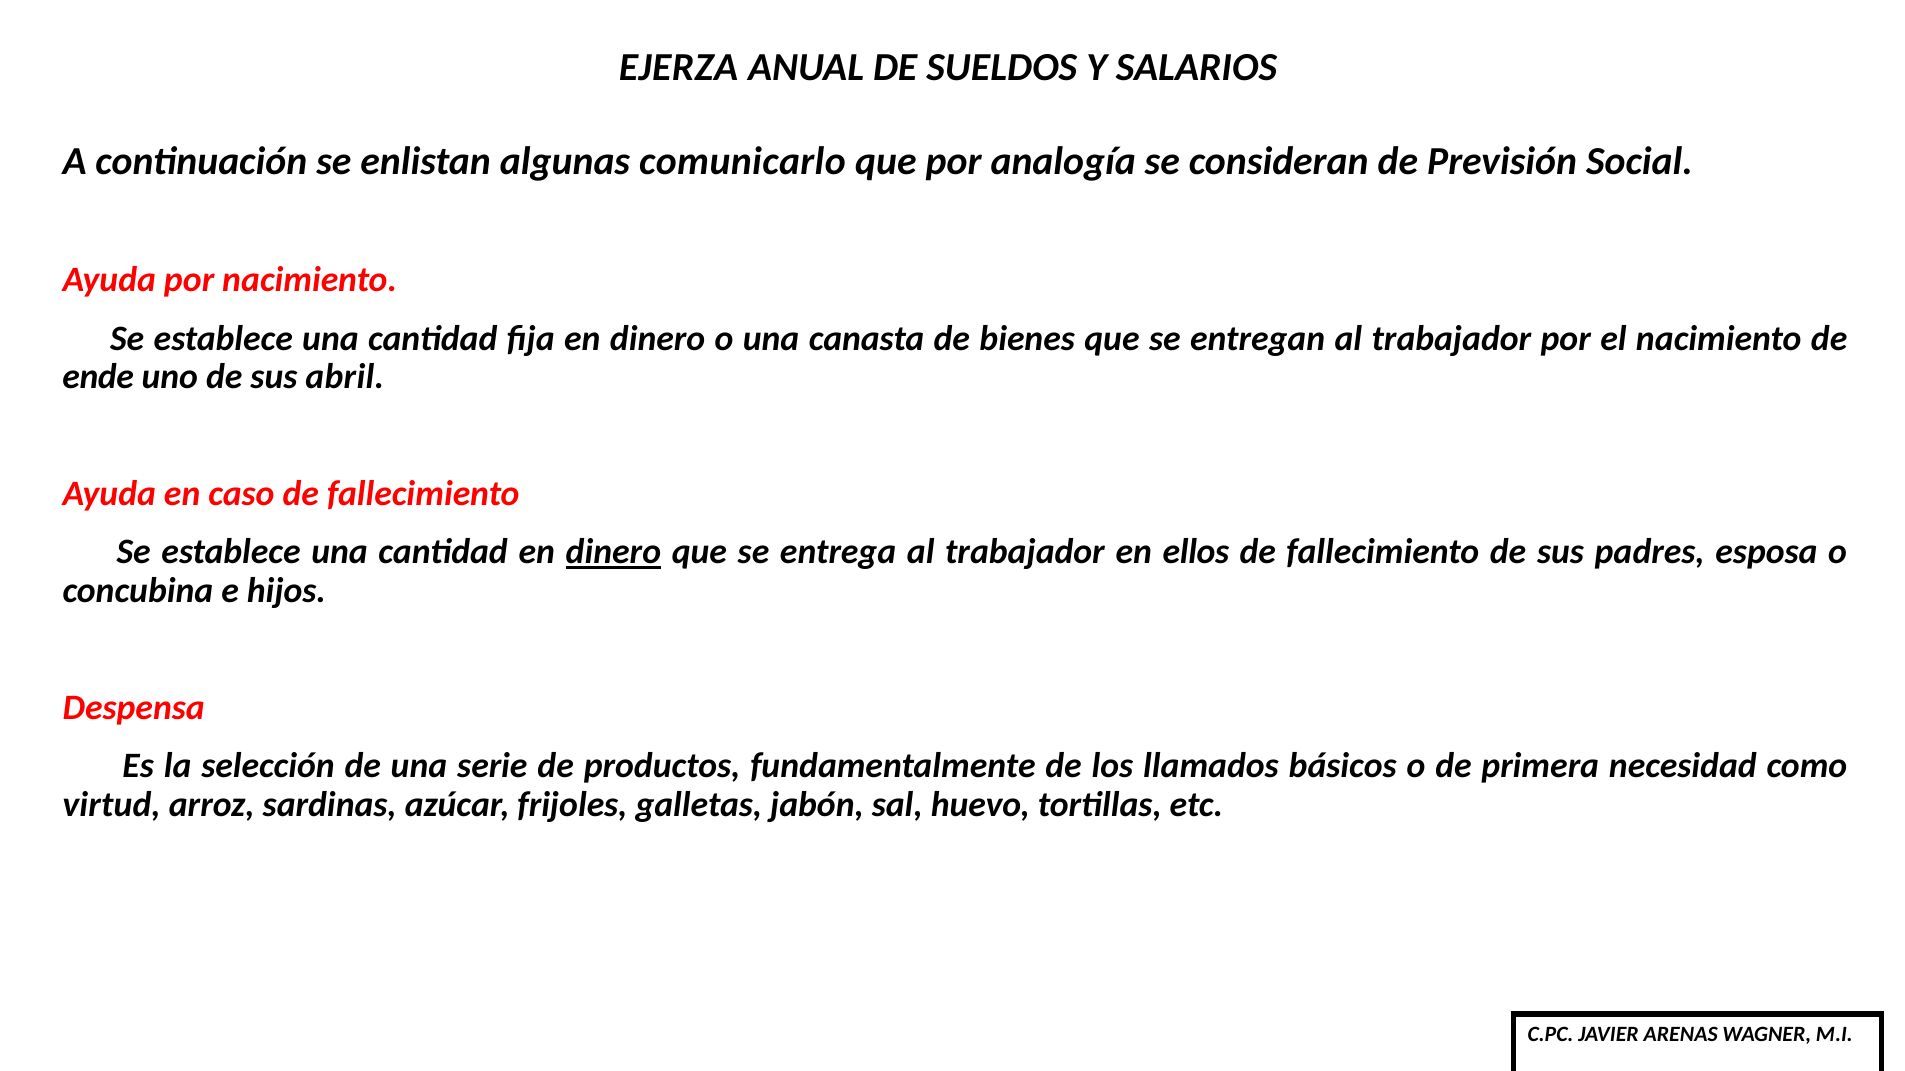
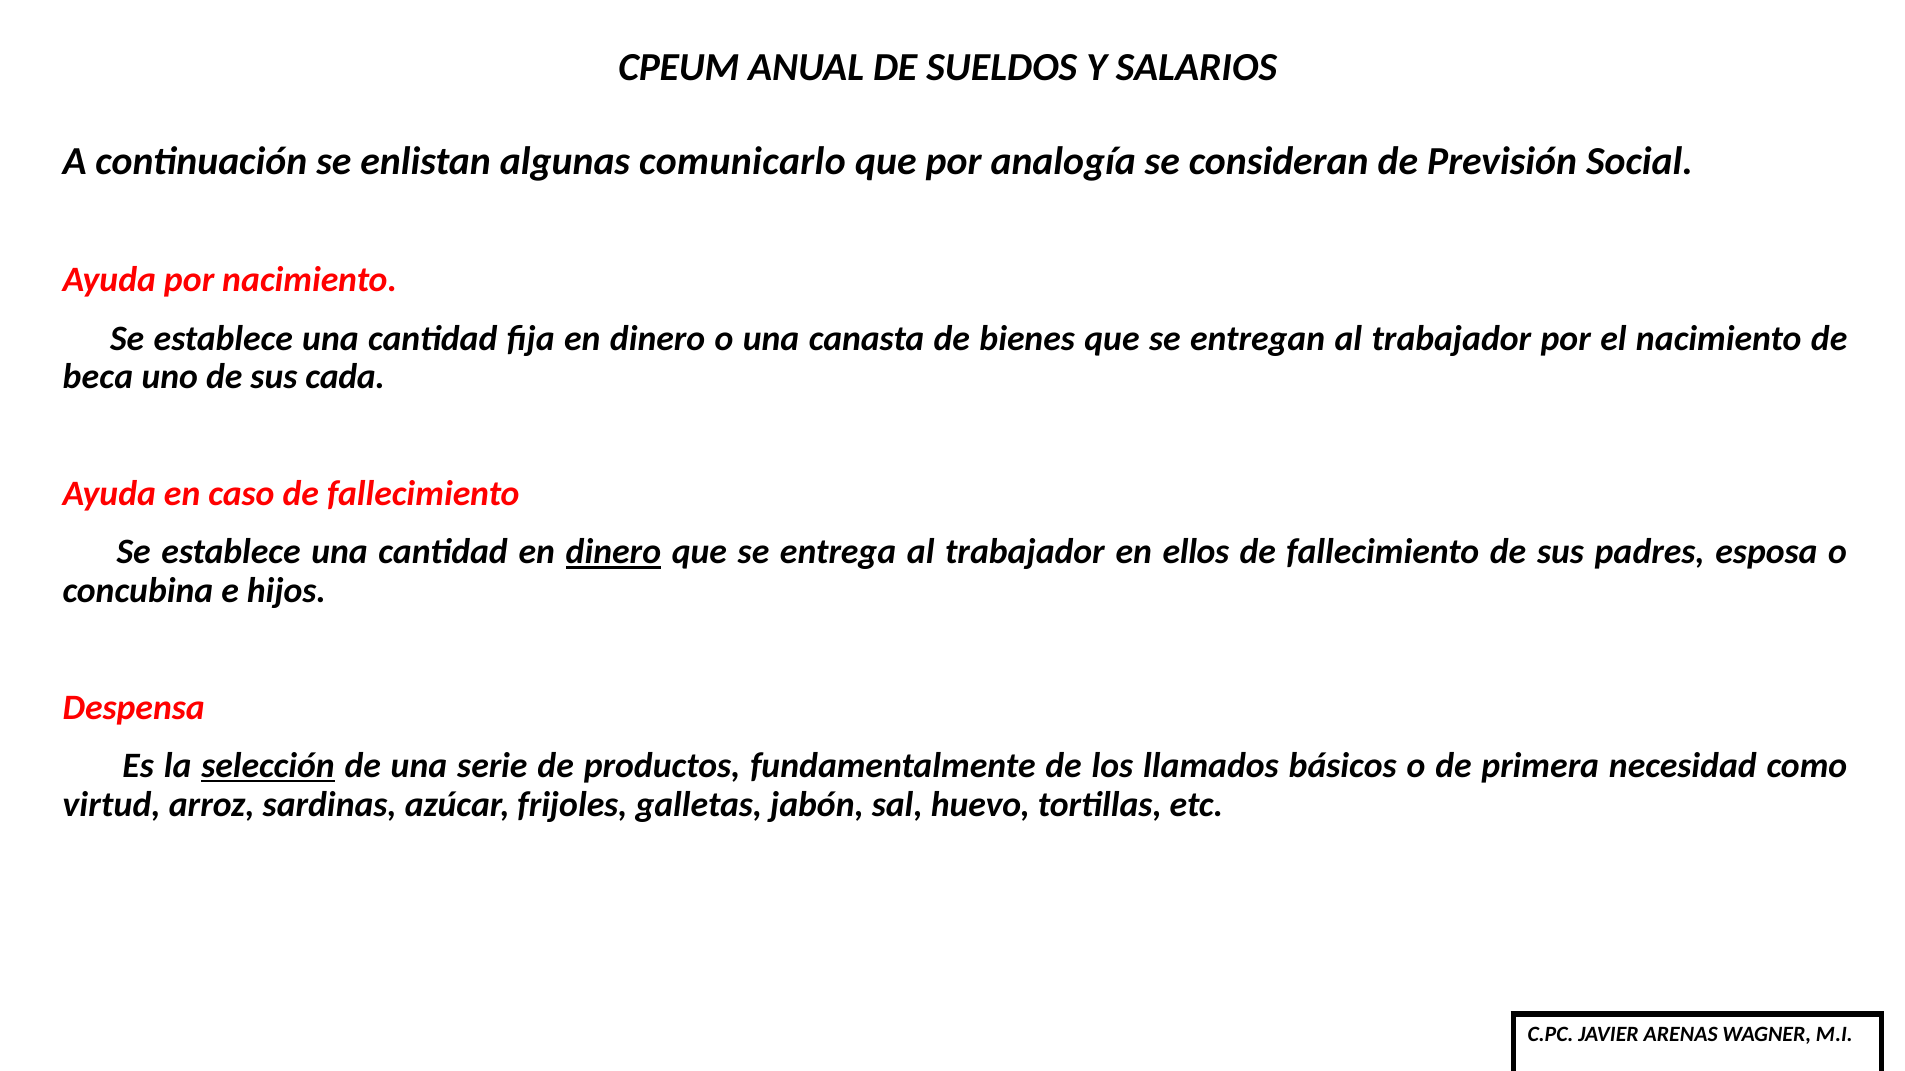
EJERZA: EJERZA -> CPEUM
ende: ende -> beca
abril: abril -> cada
selección underline: none -> present
